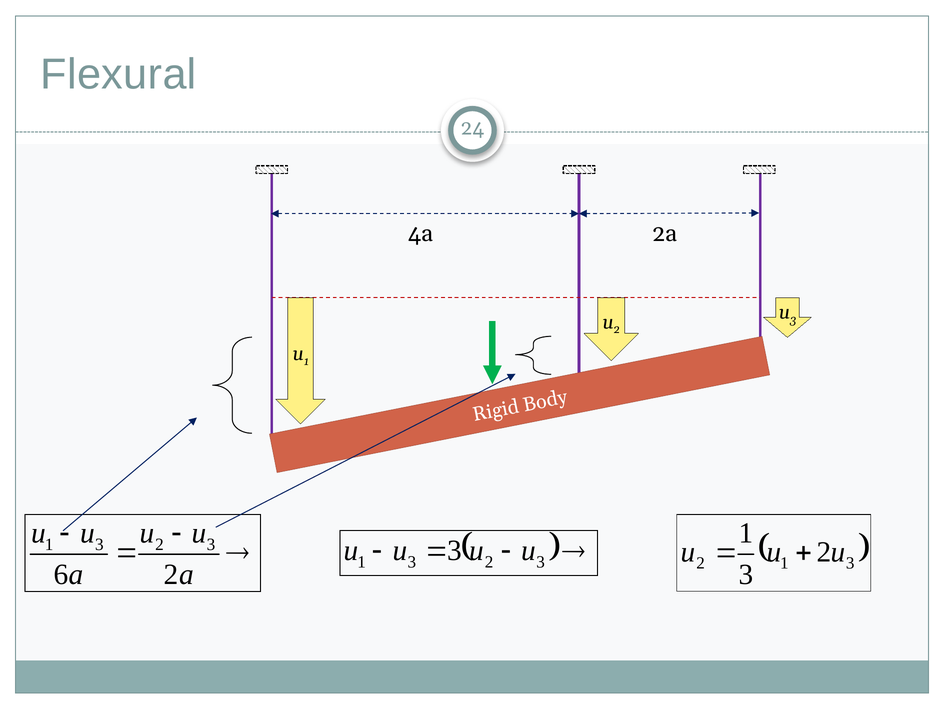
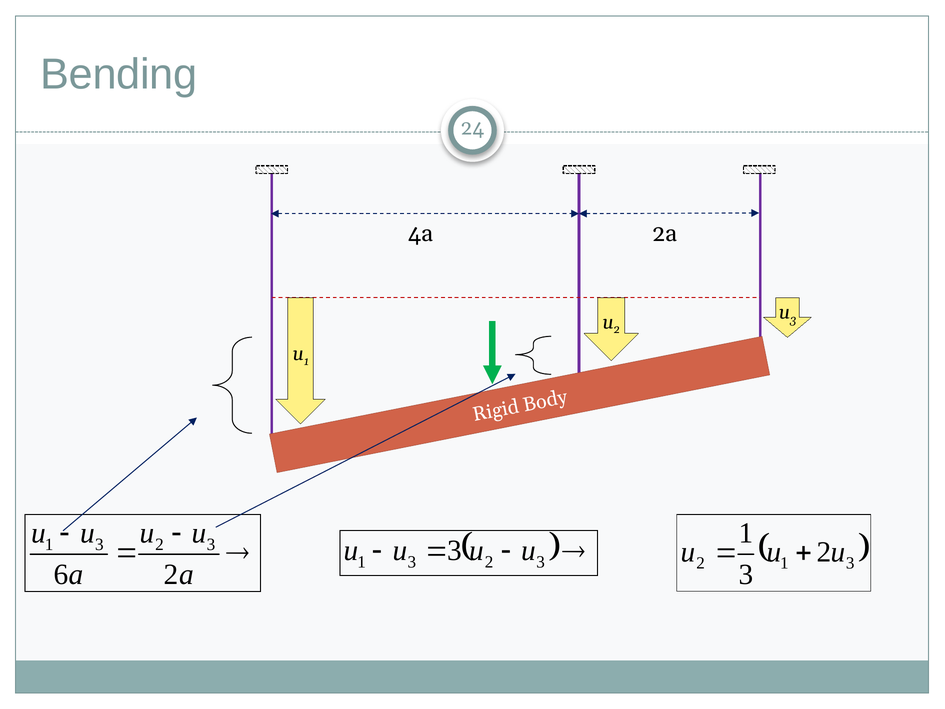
Flexural: Flexural -> Bending
